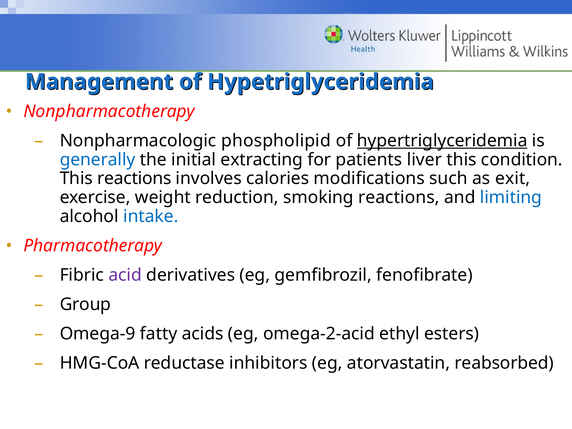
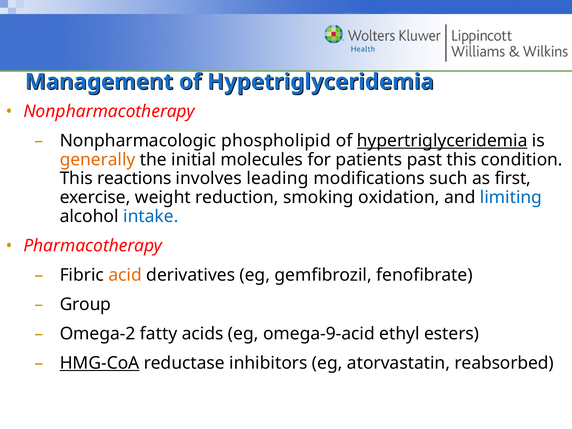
generally colour: blue -> orange
extracting: extracting -> molecules
liver: liver -> past
calories: calories -> leading
exit: exit -> first
smoking reactions: reactions -> oxidation
acid colour: purple -> orange
Omega-9: Omega-9 -> Omega-2
omega-2-acid: omega-2-acid -> omega-9-acid
HMG-CoA underline: none -> present
